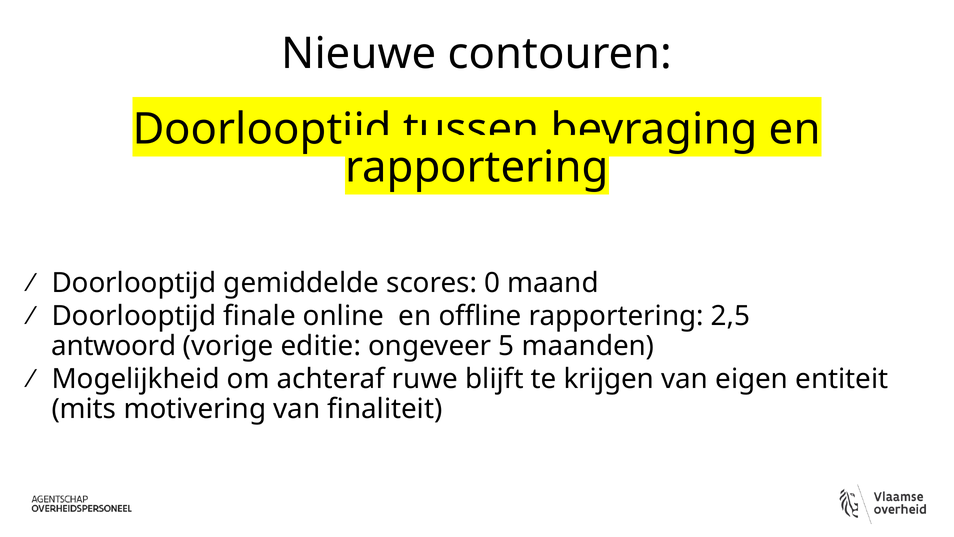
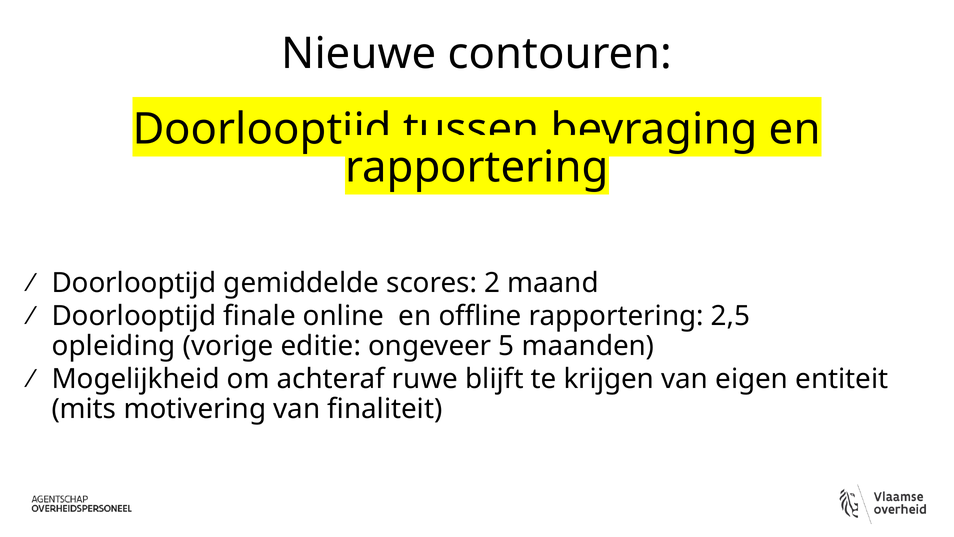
0: 0 -> 2
antwoord: antwoord -> opleiding
